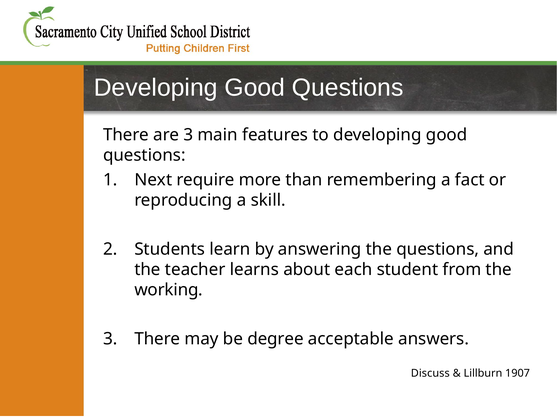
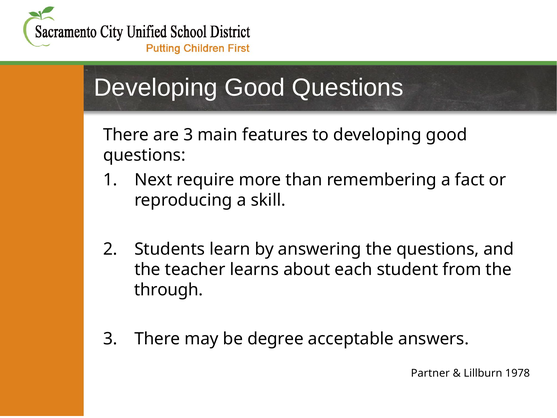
working: working -> through
Discuss: Discuss -> Partner
1907: 1907 -> 1978
